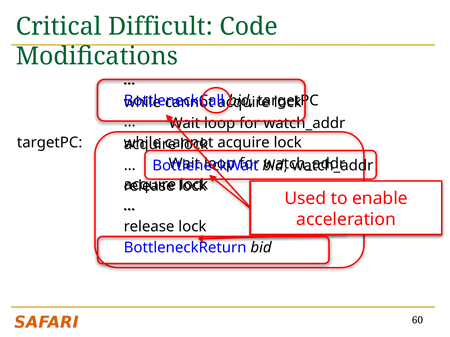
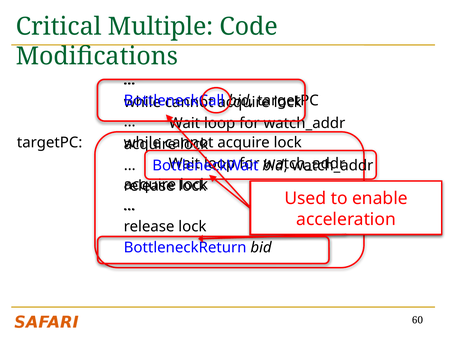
Difficult: Difficult -> Multiple
